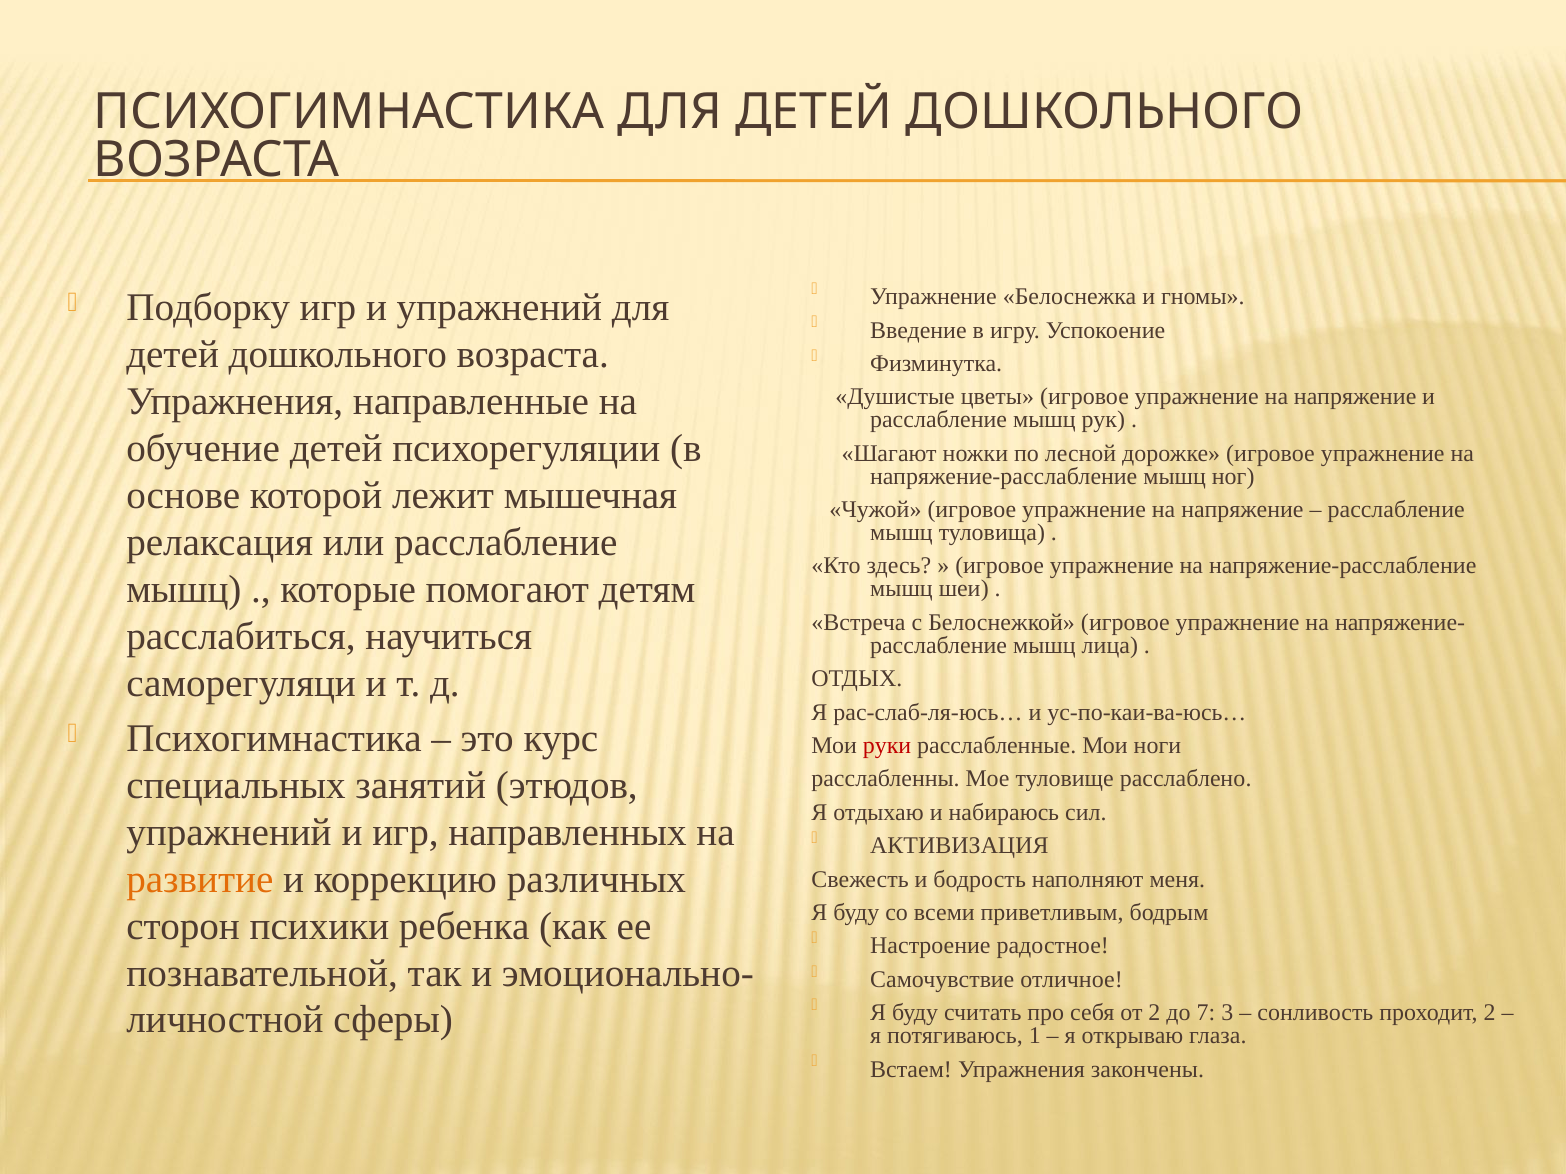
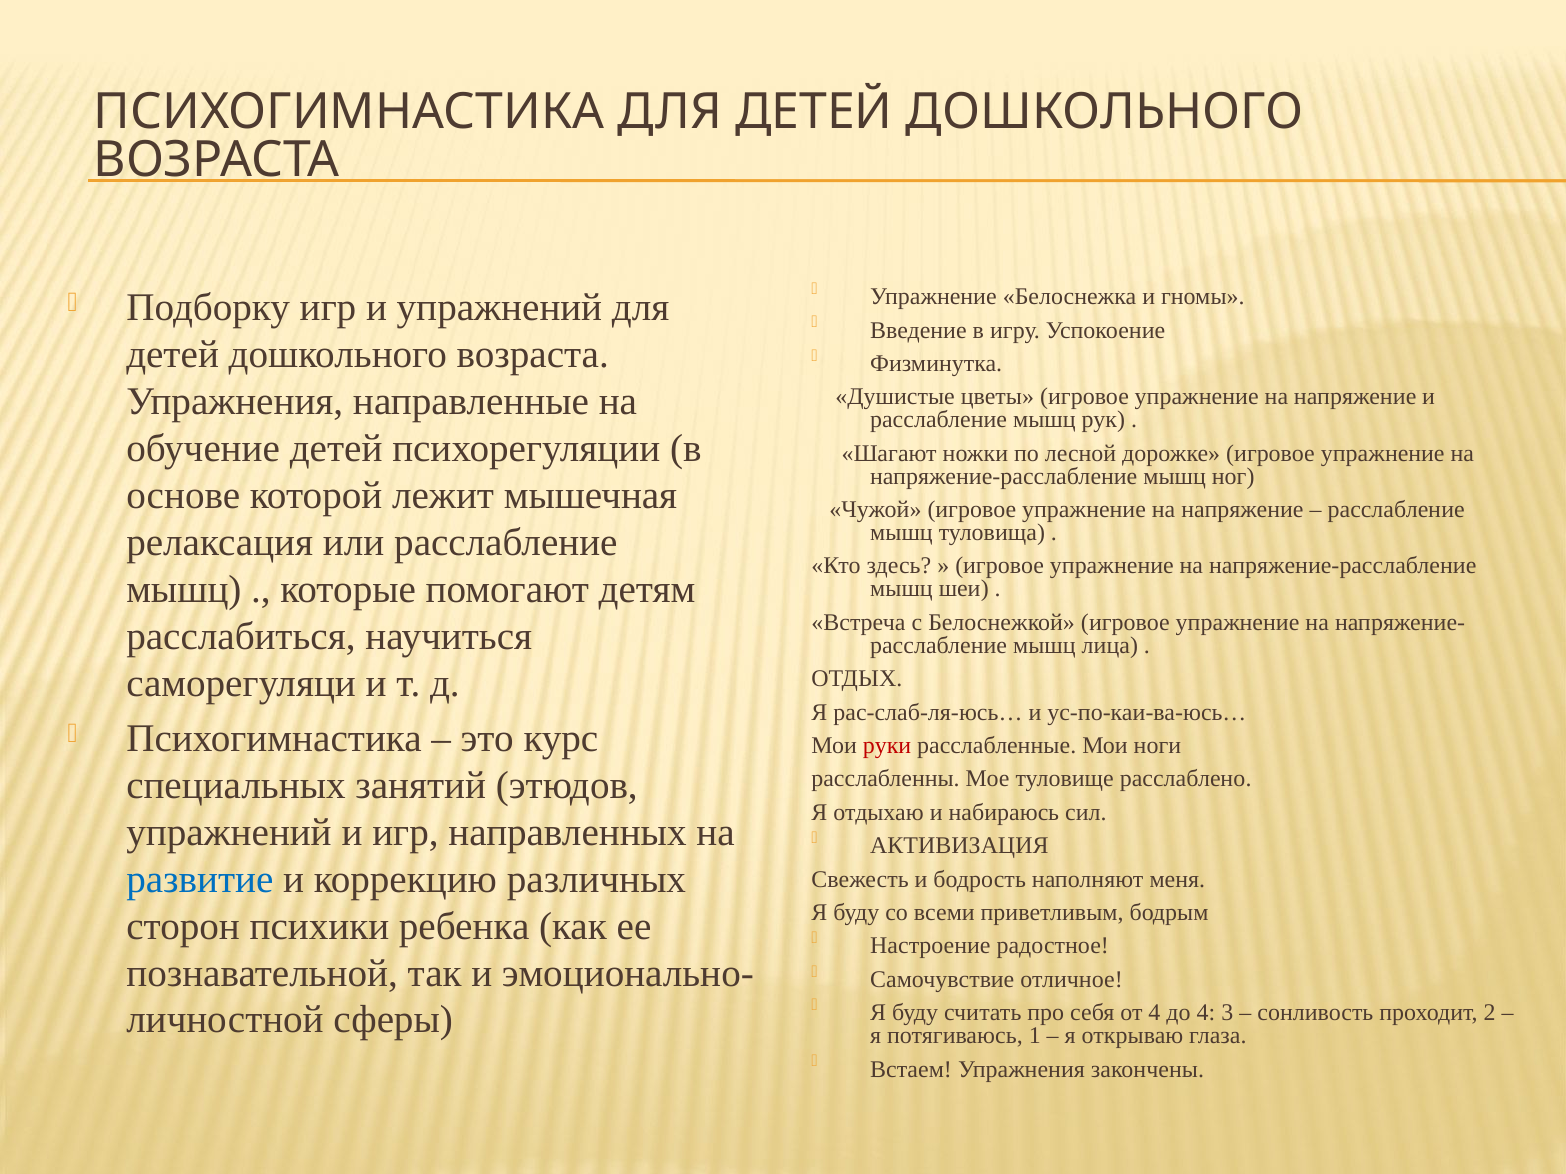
развитие colour: orange -> blue
от 2: 2 -> 4
до 7: 7 -> 4
